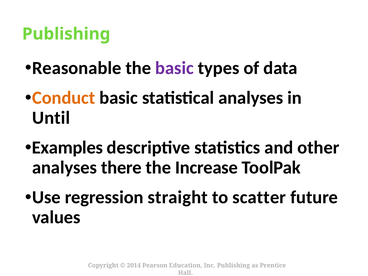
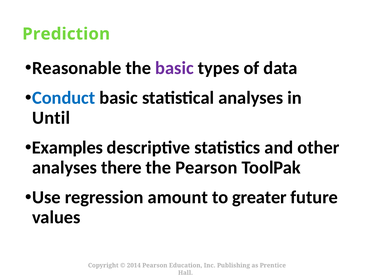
Publishing at (66, 34): Publishing -> Prediction
Conduct colour: orange -> blue
the Increase: Increase -> Pearson
straight: straight -> amount
scatter: scatter -> greater
